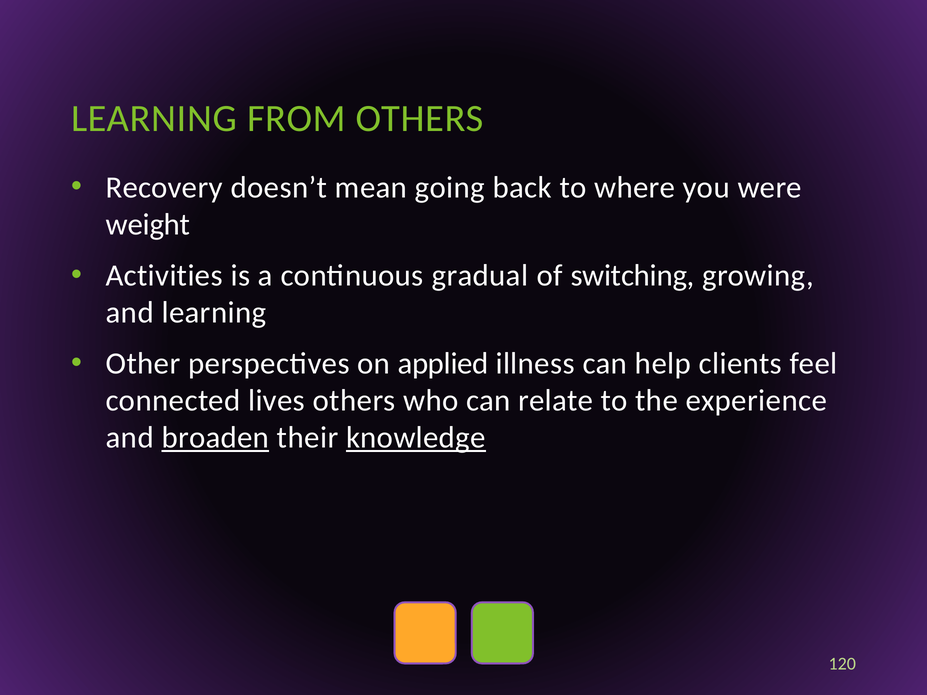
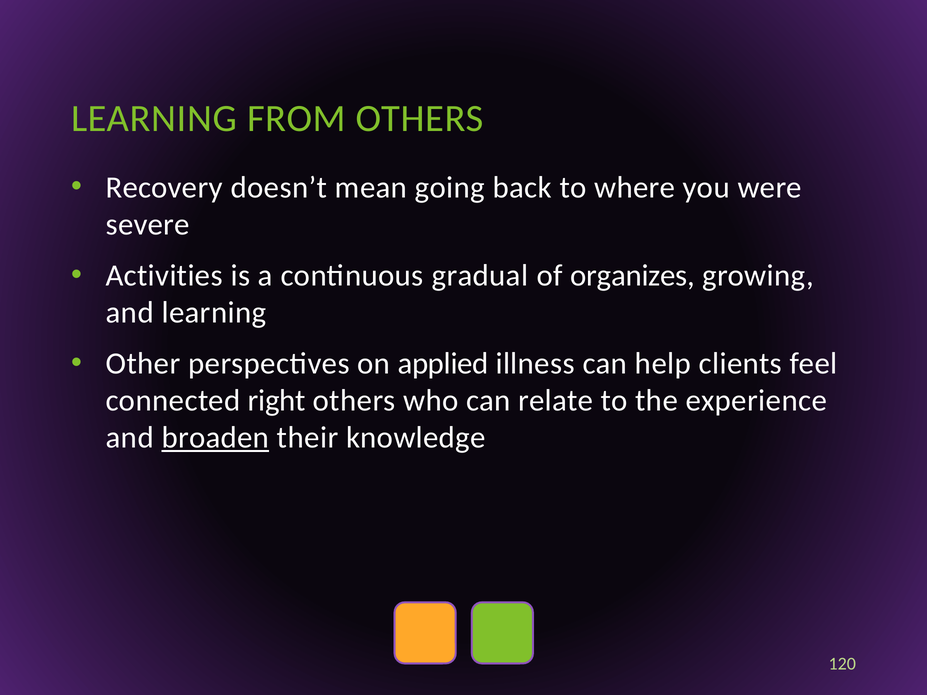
weight: weight -> severe
switching: switching -> organizes
lives: lives -> right
knowledge underline: present -> none
